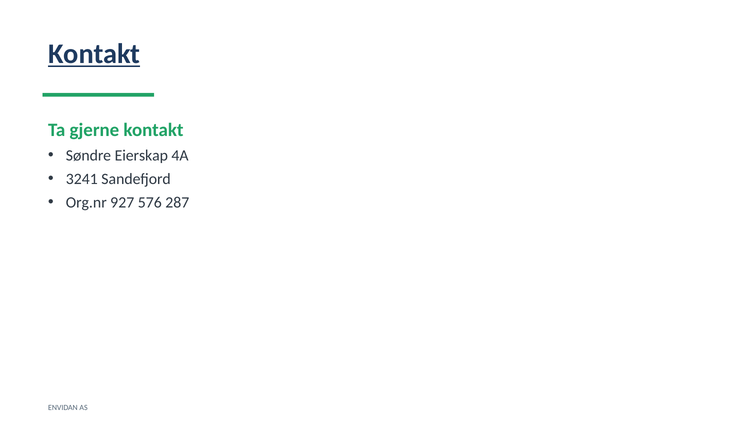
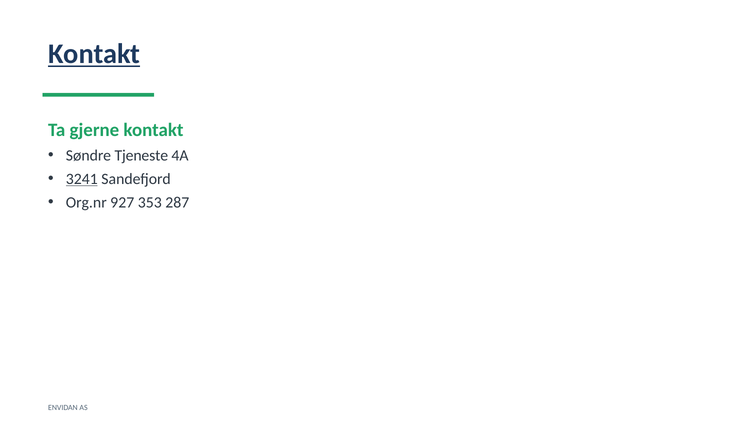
Eierskap: Eierskap -> Tjeneste
3241 underline: none -> present
576: 576 -> 353
